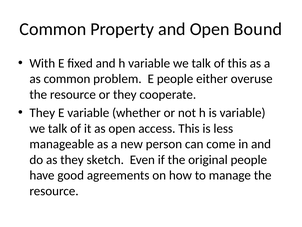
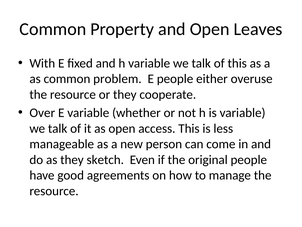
Bound: Bound -> Leaves
They at (42, 113): They -> Over
